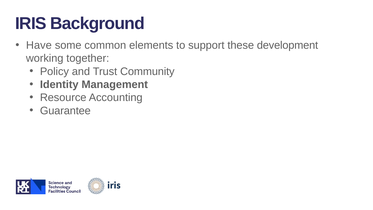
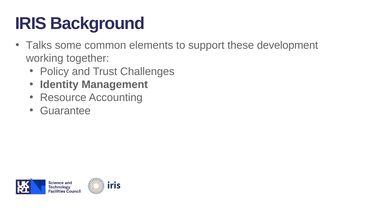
Have: Have -> Talks
Community: Community -> Challenges
